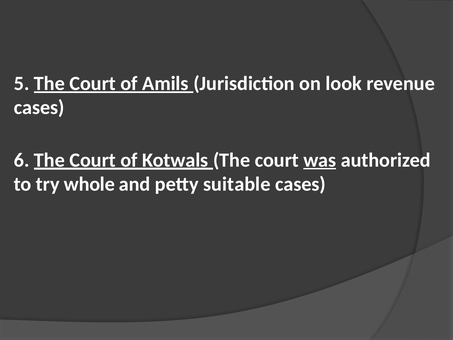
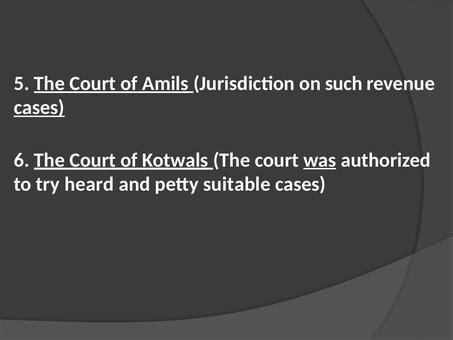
look: look -> such
cases at (39, 108) underline: none -> present
whole: whole -> heard
